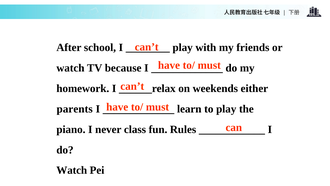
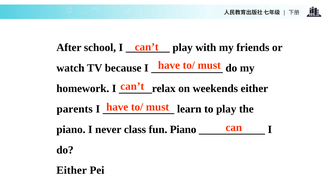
fun Rules: Rules -> Piano
Watch at (72, 170): Watch -> Either
